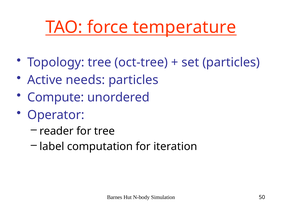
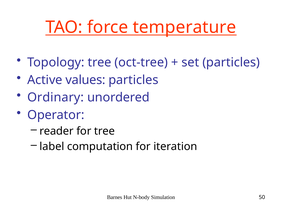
needs: needs -> values
Compute: Compute -> Ordinary
